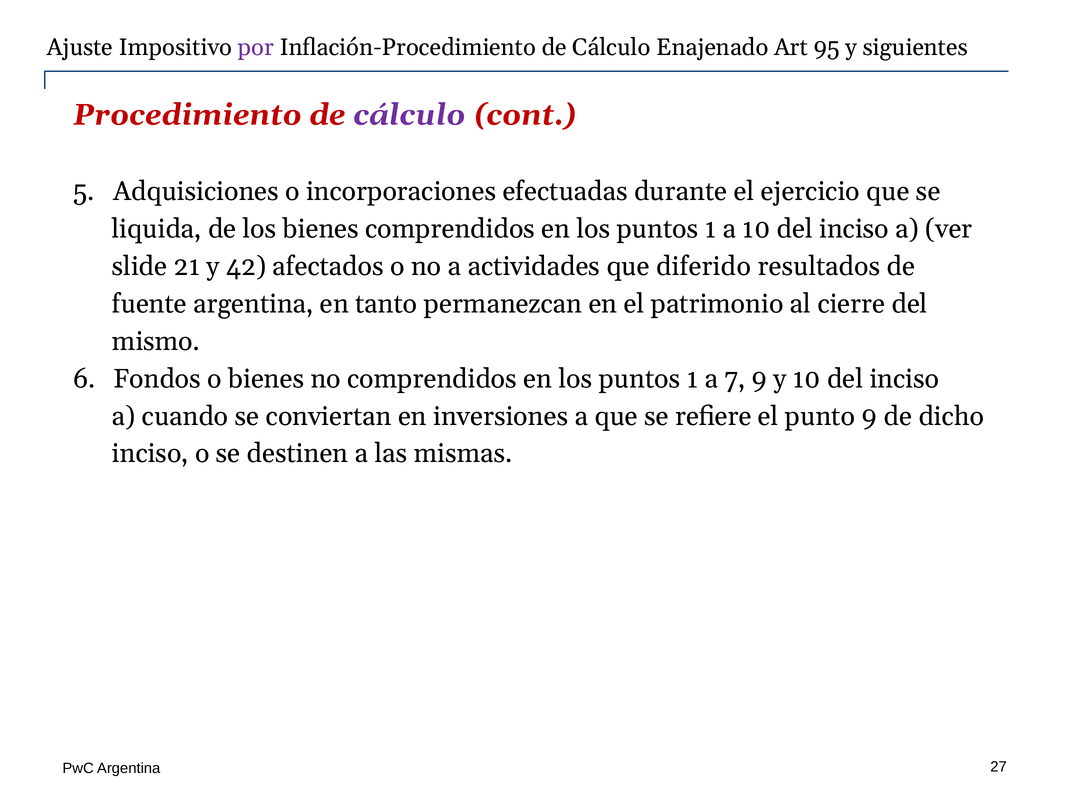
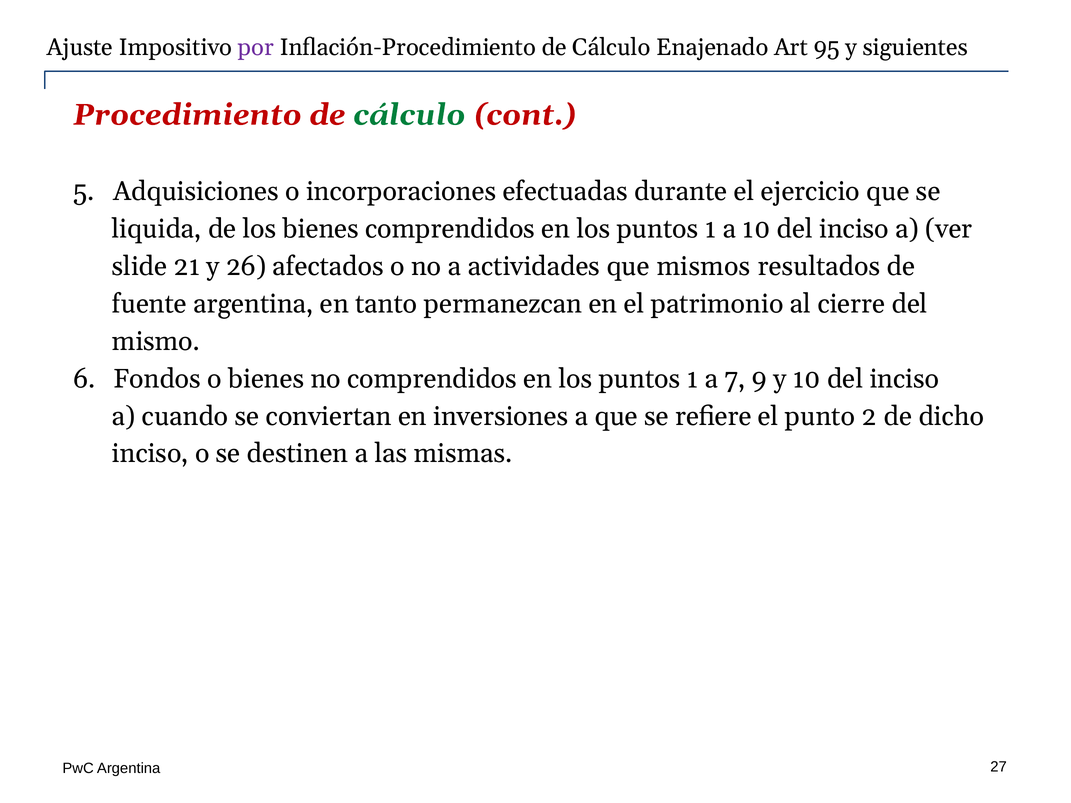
cálculo at (409, 115) colour: purple -> green
42: 42 -> 26
diferido: diferido -> mismos
punto 9: 9 -> 2
